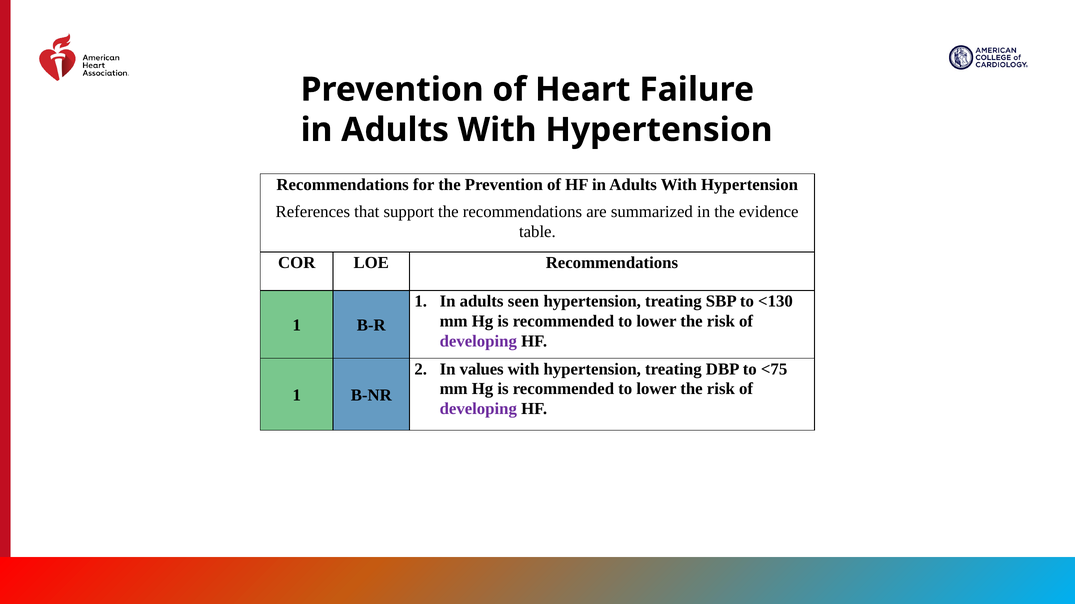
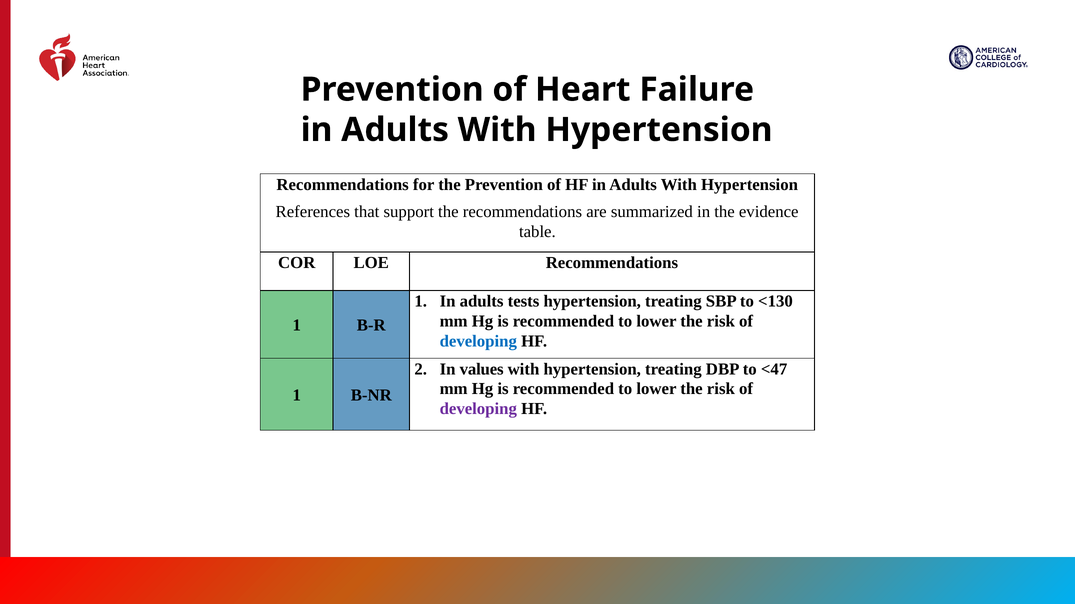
seen: seen -> tests
developing at (478, 342) colour: purple -> blue
<75: <75 -> <47
